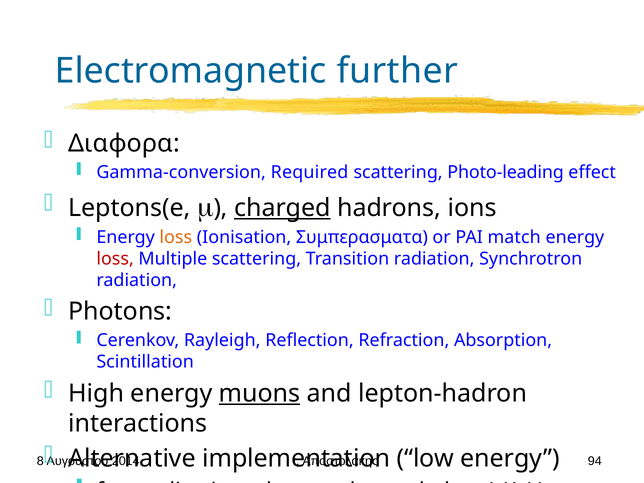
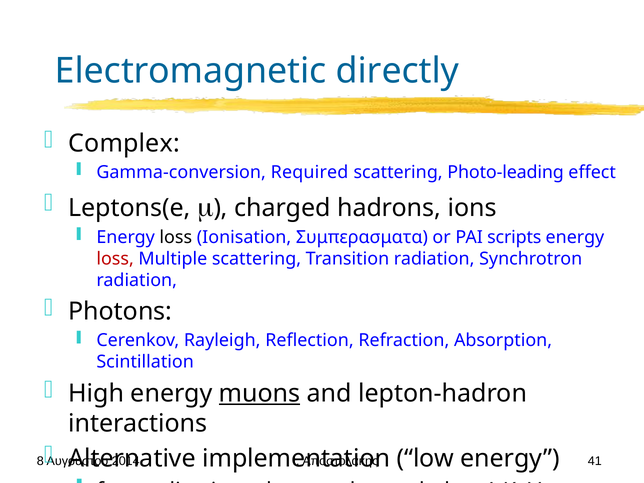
further: further -> directly
Διαφορα: Διαφορα -> Complex
charged underline: present -> none
loss at (176, 237) colour: orange -> black
match: match -> scripts
94: 94 -> 41
